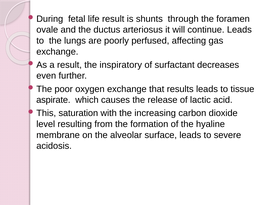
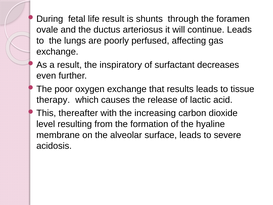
aspirate: aspirate -> therapy
saturation: saturation -> thereafter
